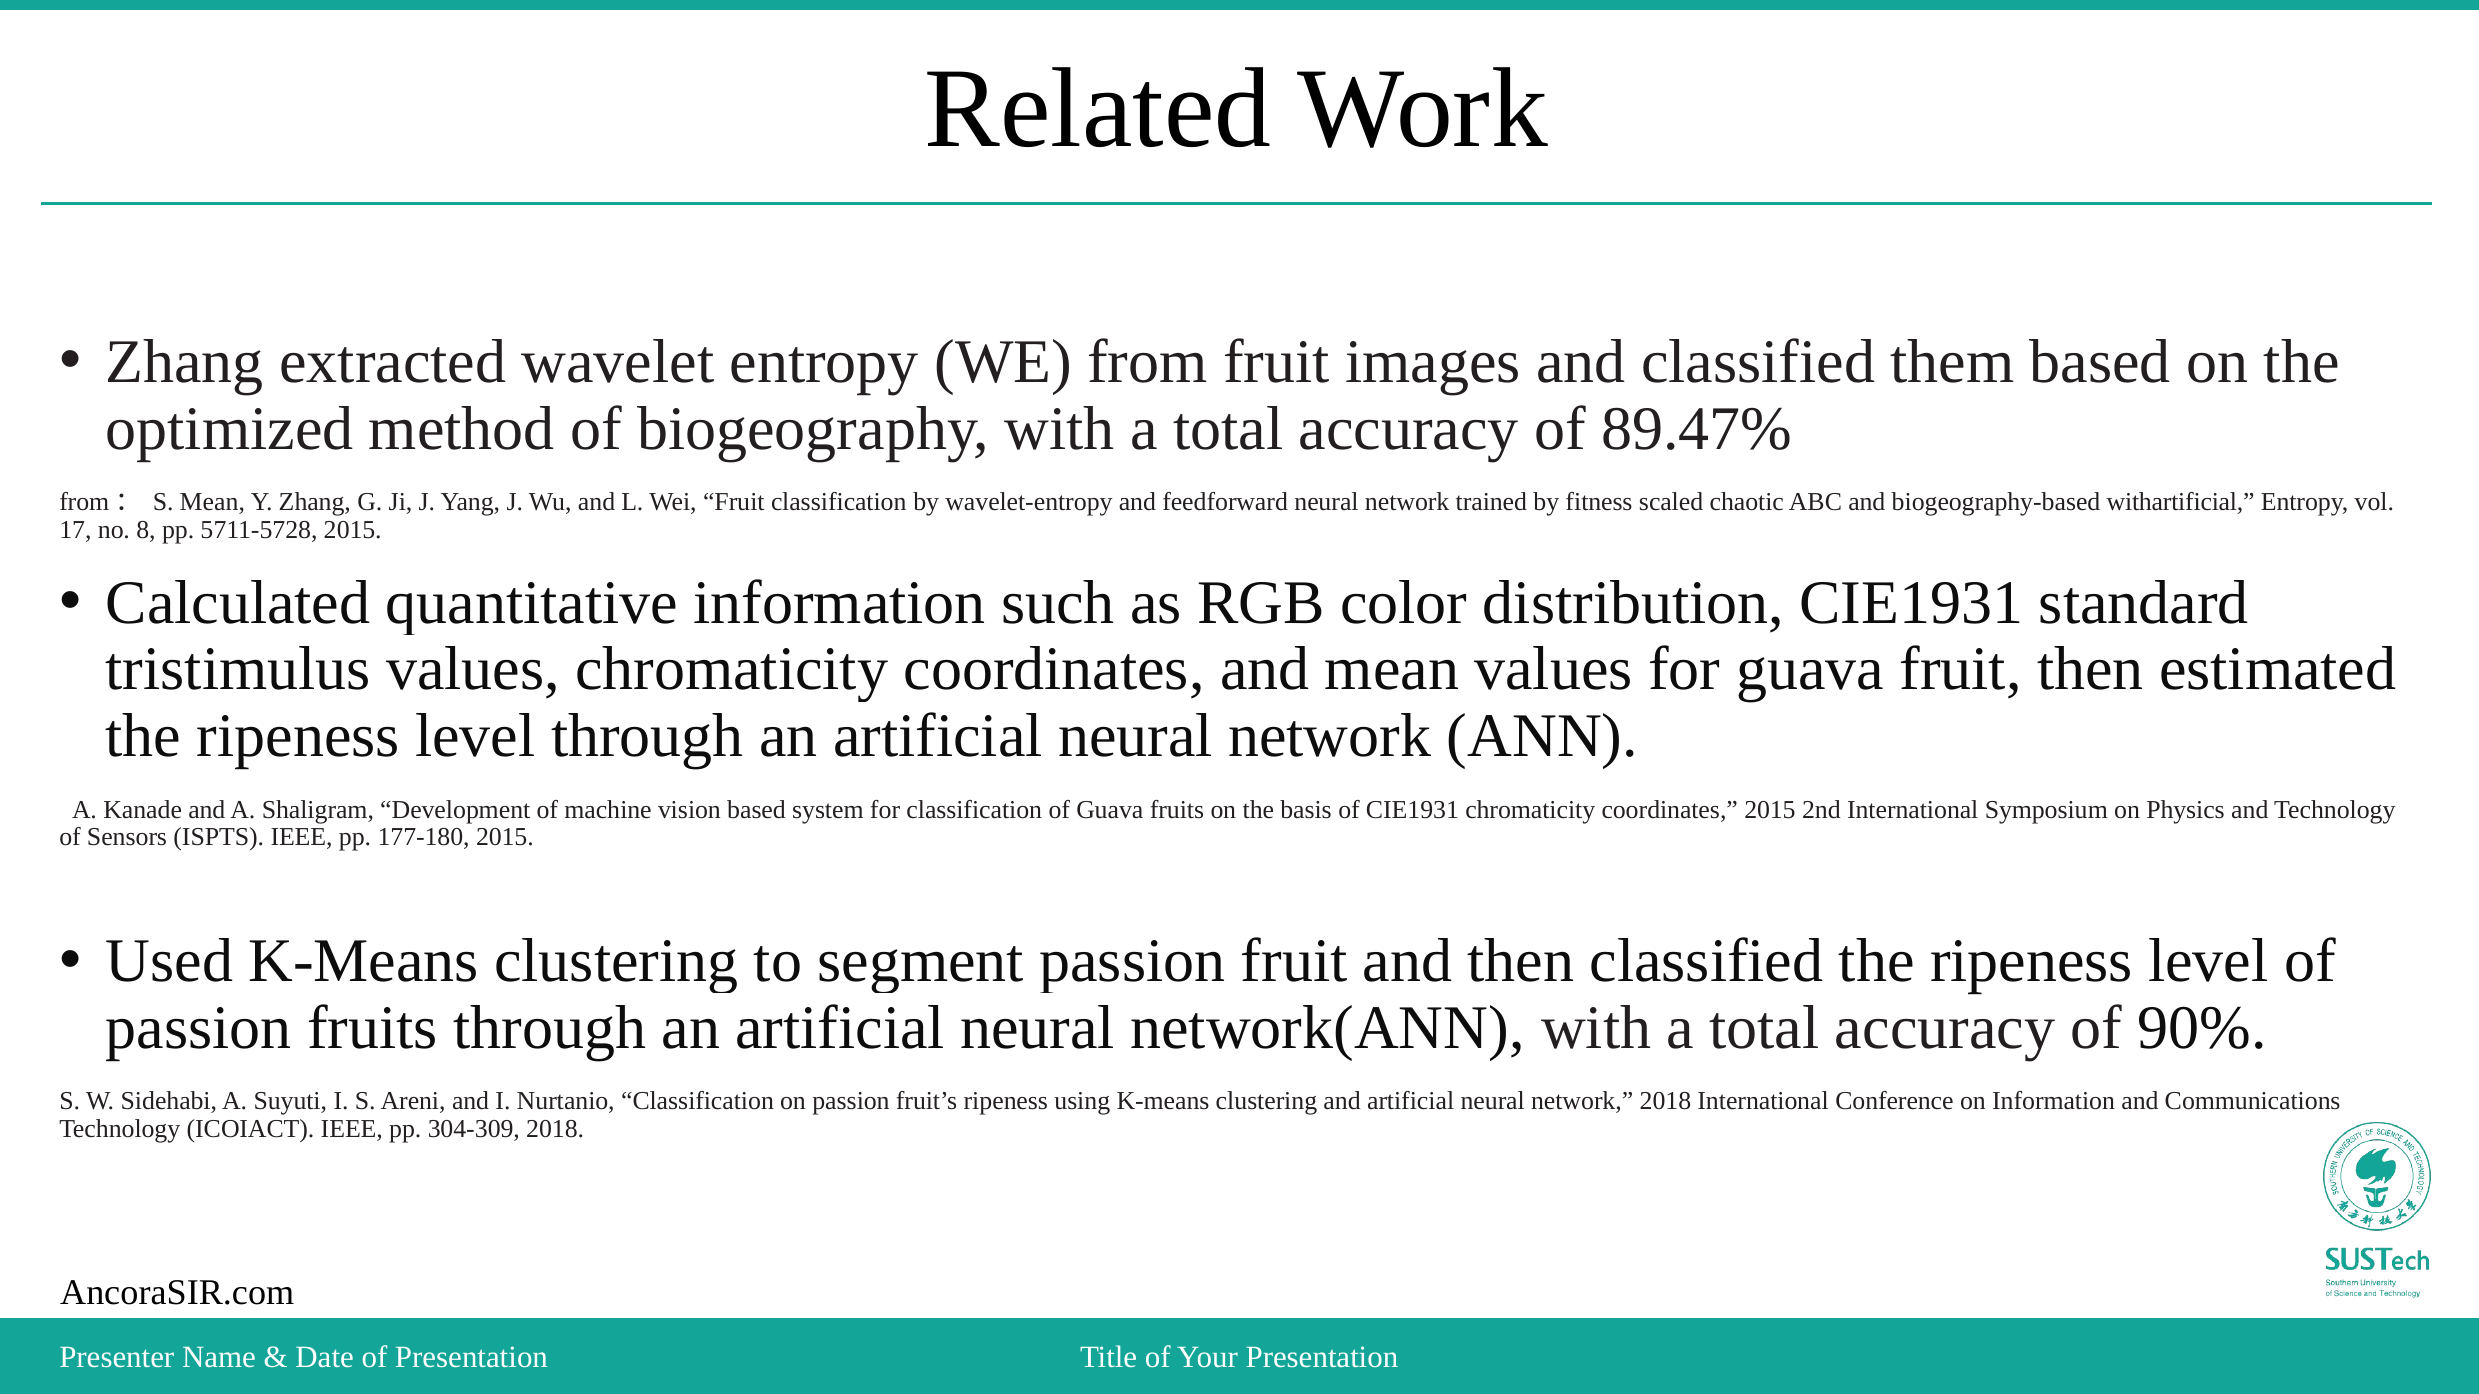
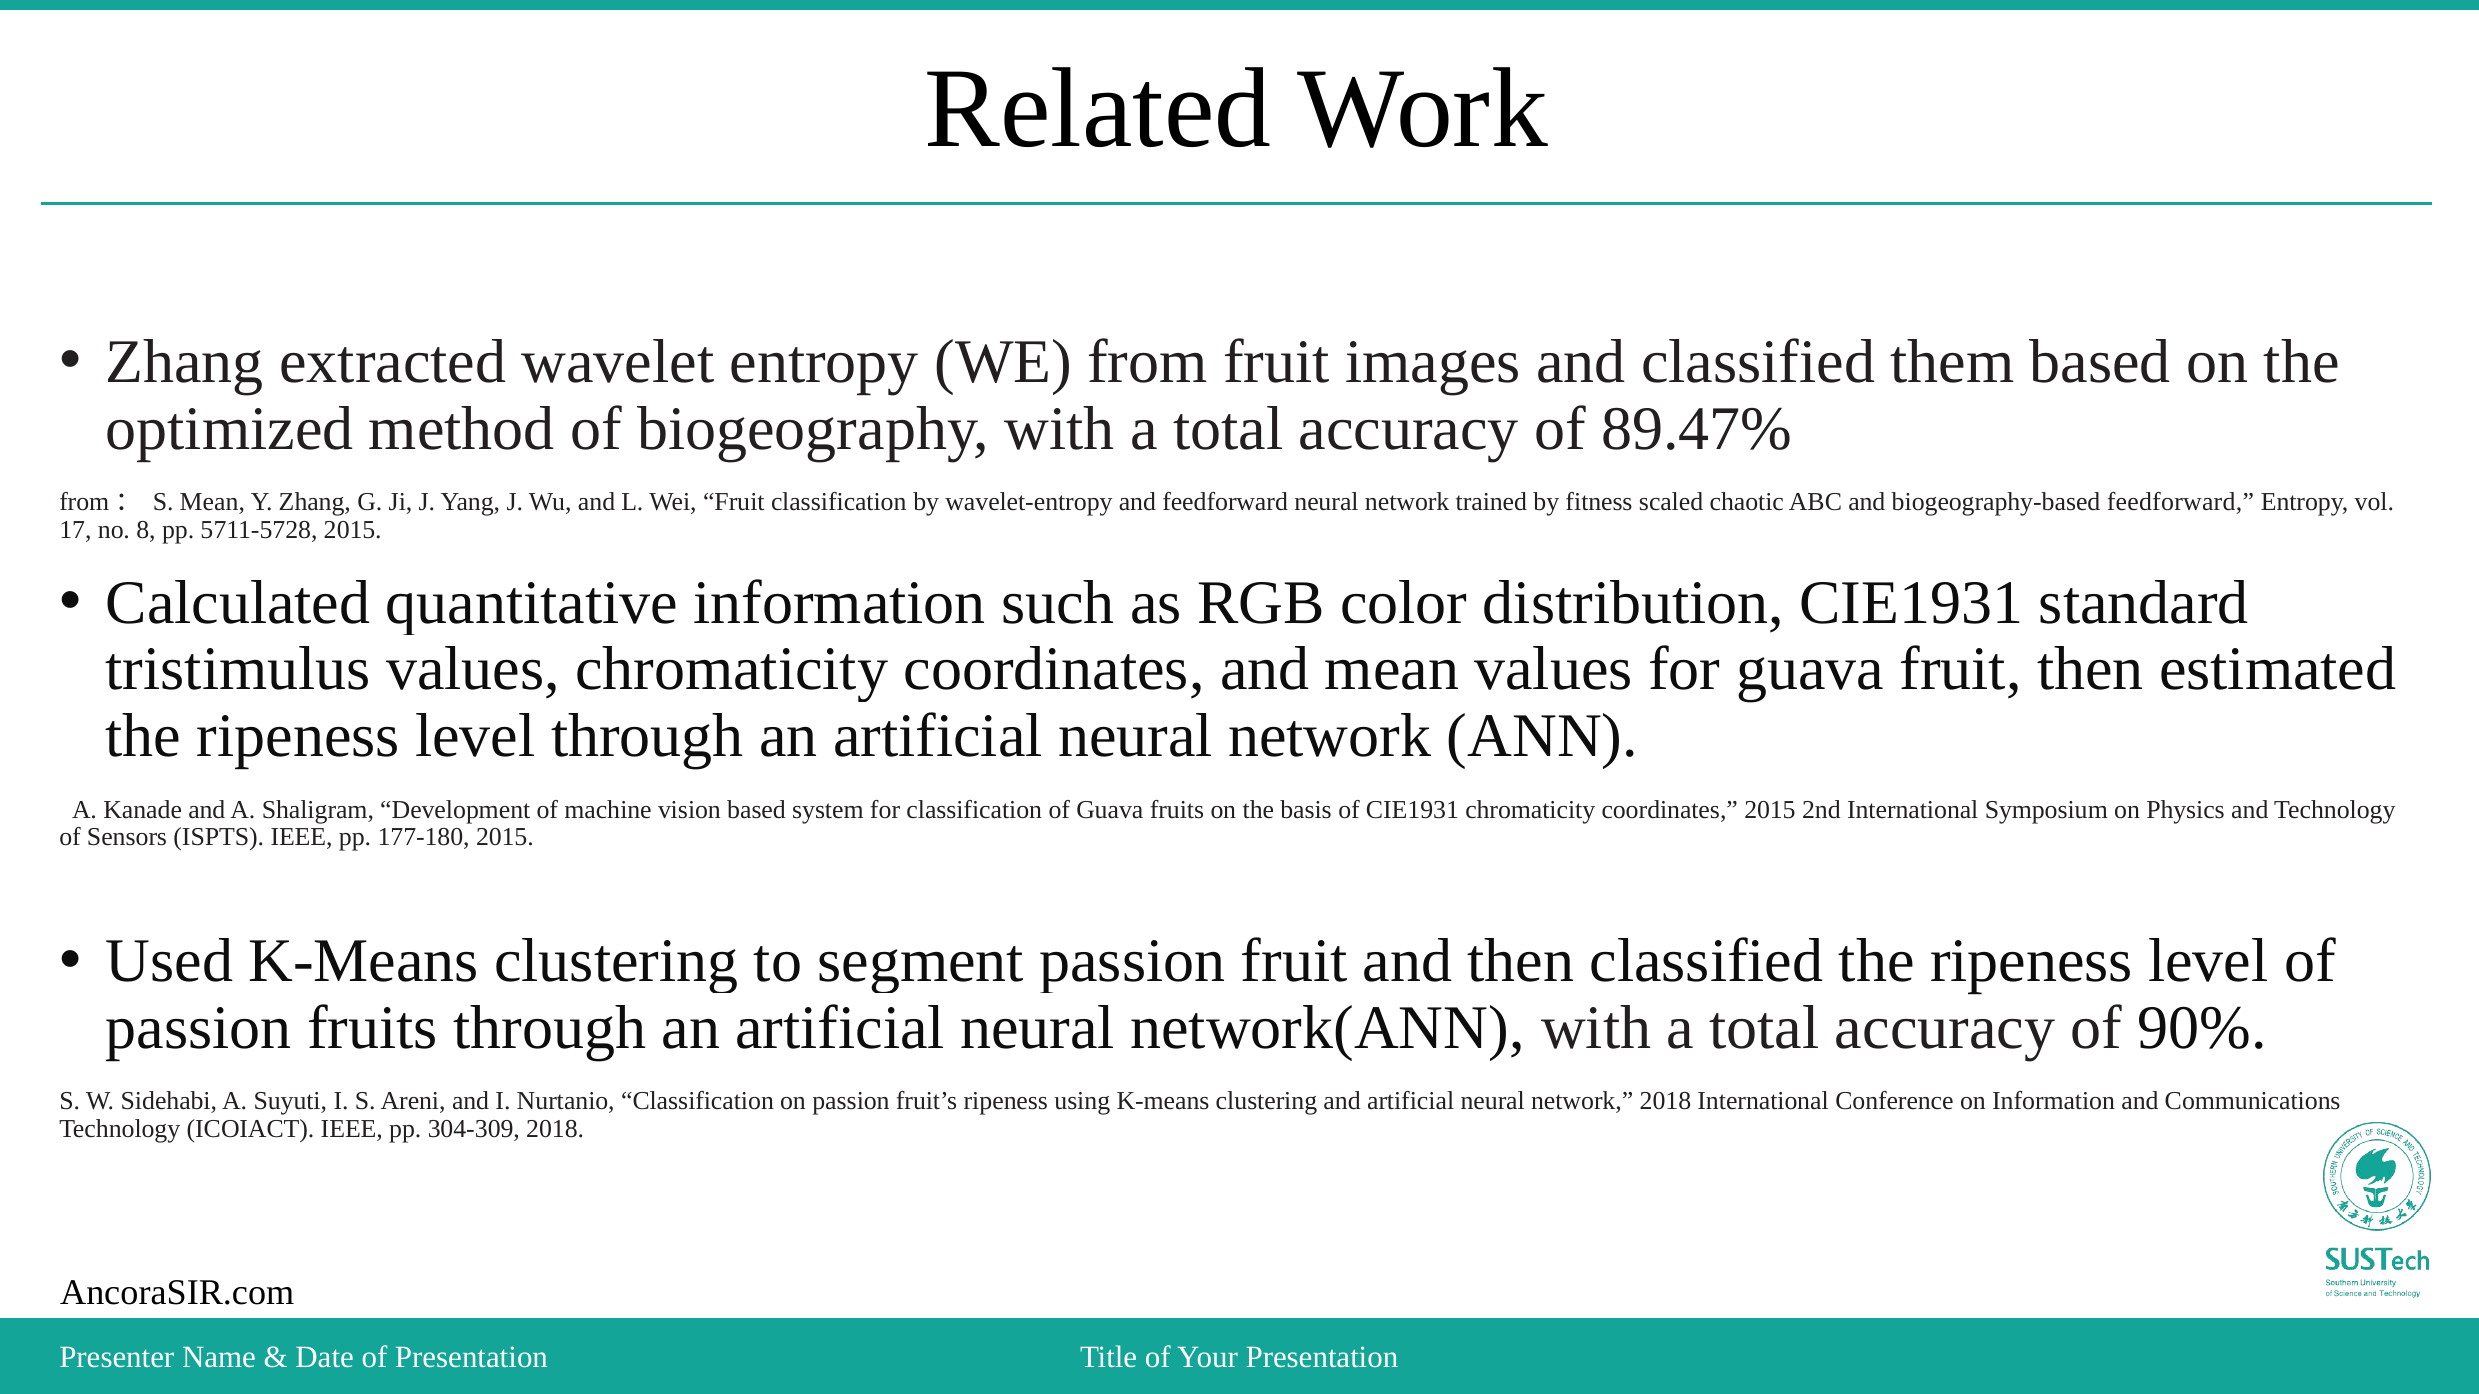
biogeography-based withartificial: withartificial -> feedforward
